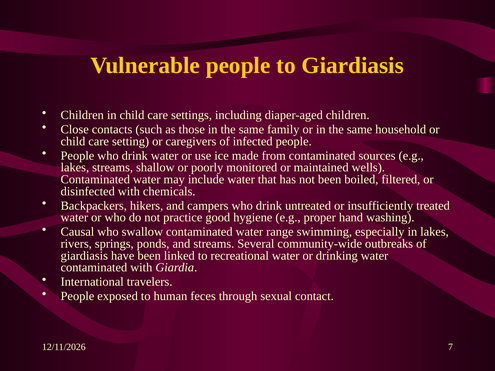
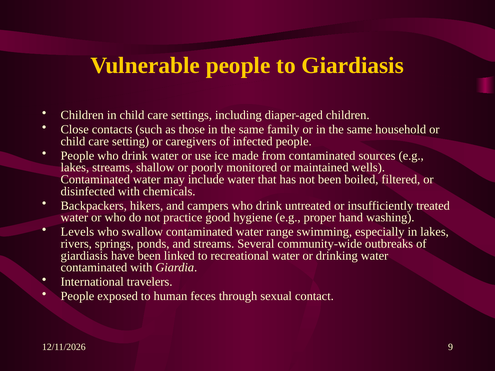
Causal: Causal -> Levels
7: 7 -> 9
